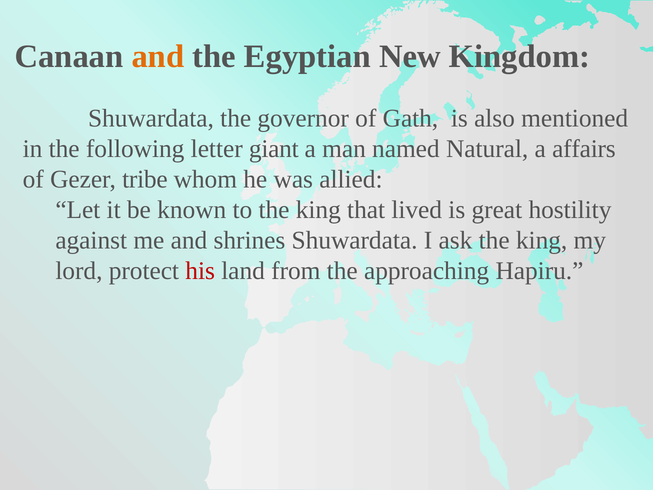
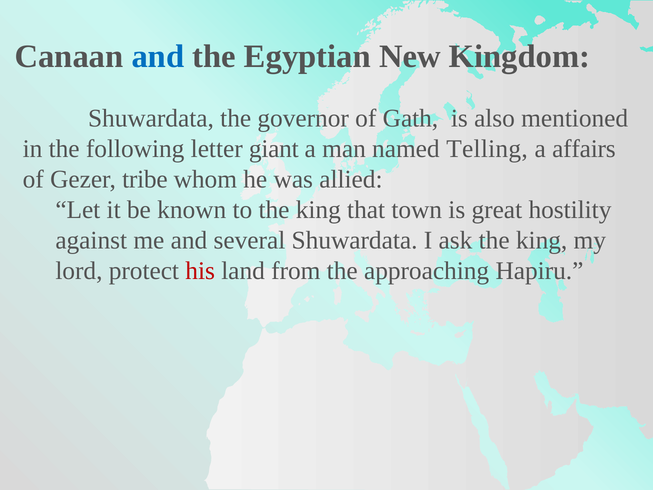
and at (158, 57) colour: orange -> blue
Natural: Natural -> Telling
lived: lived -> town
shrines: shrines -> several
